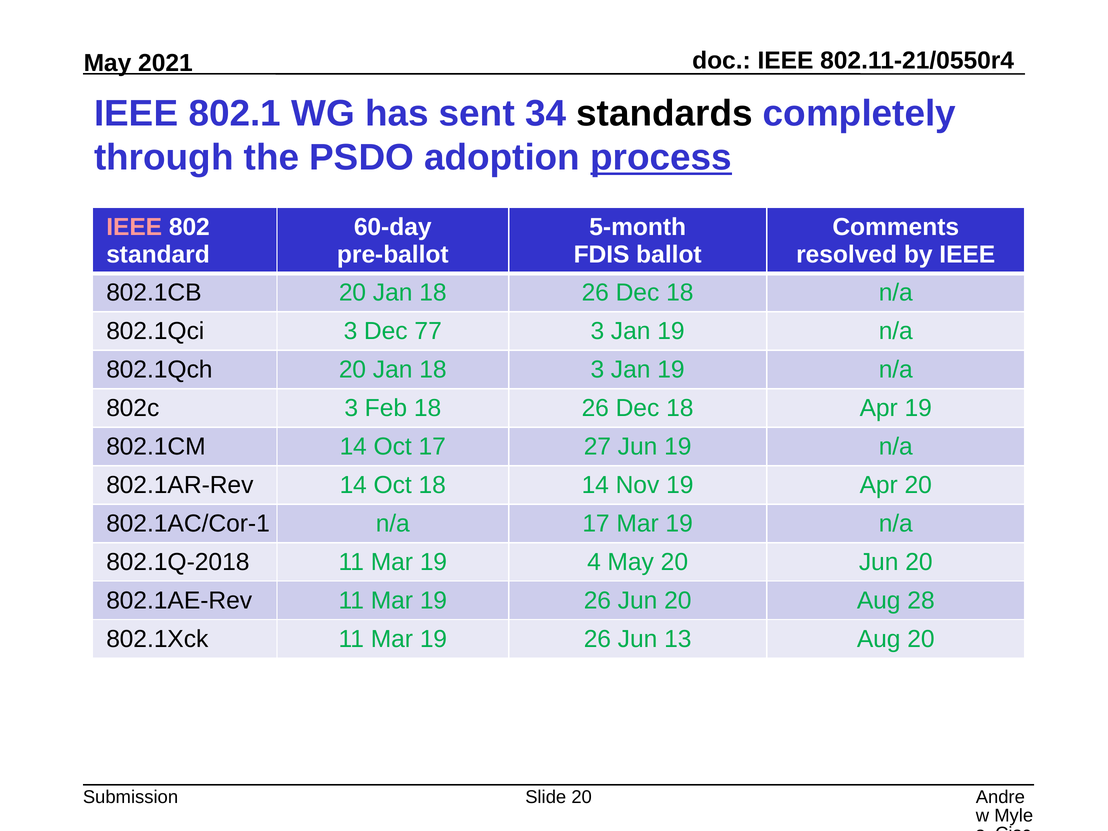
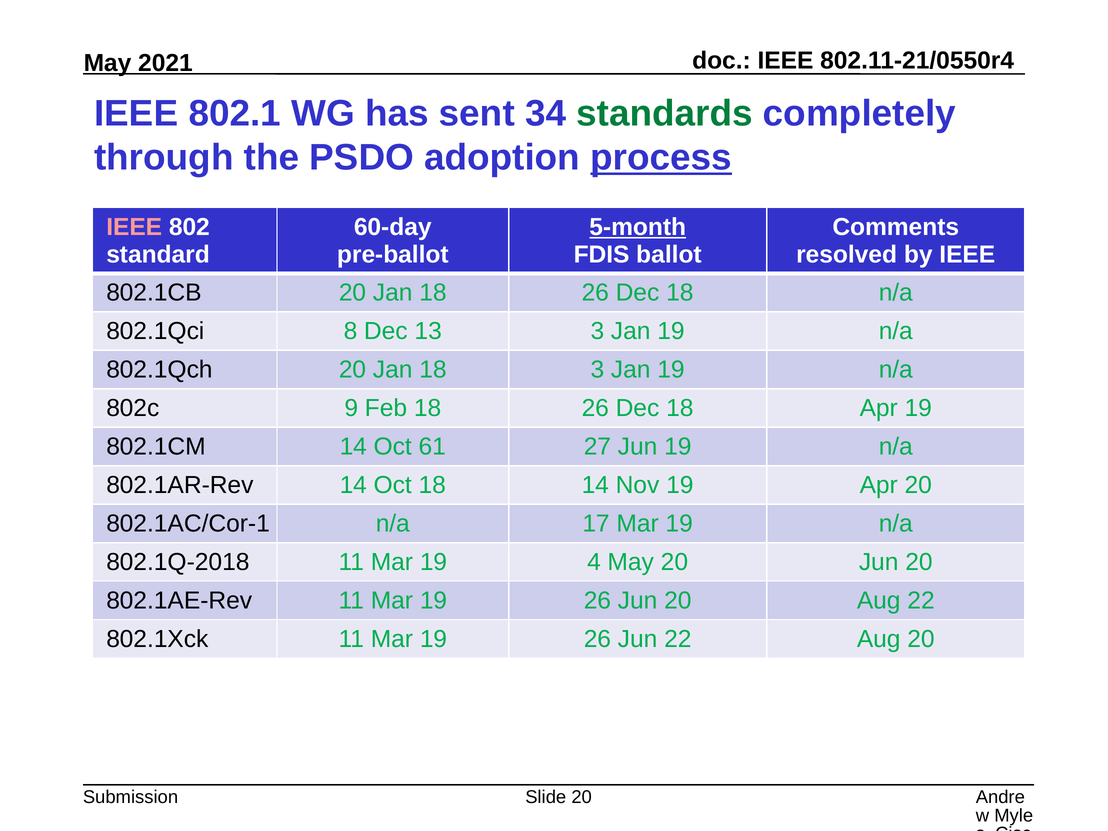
standards colour: black -> green
5-month underline: none -> present
802.1Qci 3: 3 -> 8
77: 77 -> 13
802c 3: 3 -> 9
Oct 17: 17 -> 61
Aug 28: 28 -> 22
Jun 13: 13 -> 22
